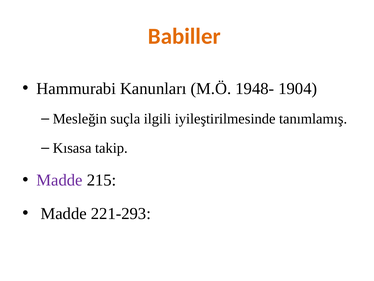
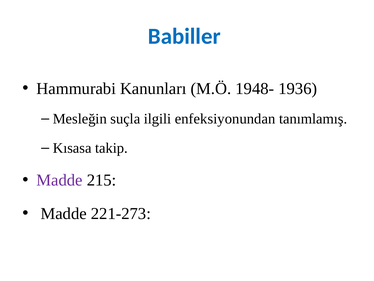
Babiller colour: orange -> blue
1904: 1904 -> 1936
iyileştirilmesinde: iyileştirilmesinde -> enfeksiyonundan
221-293: 221-293 -> 221-273
